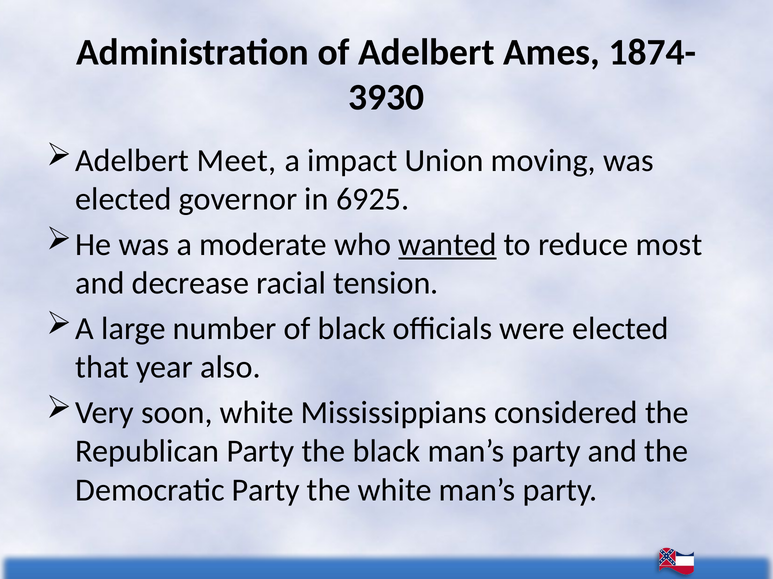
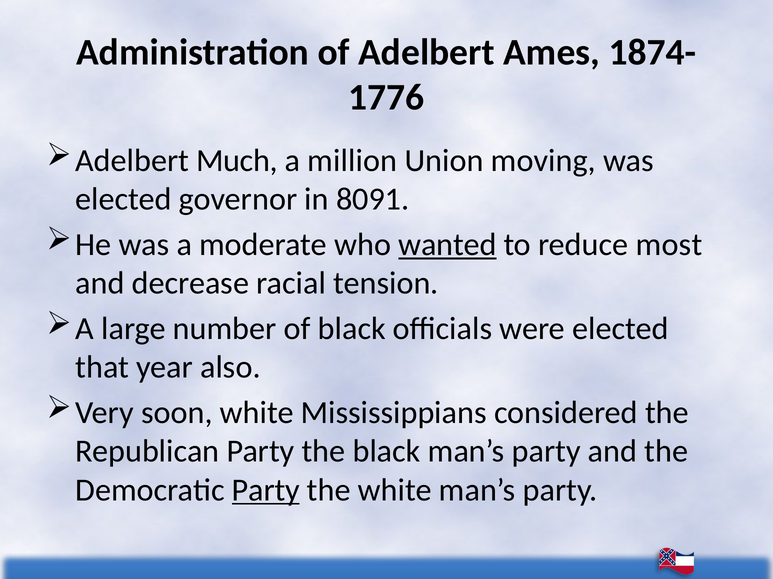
3930: 3930 -> 1776
Meet: Meet -> Much
impact: impact -> million
6925: 6925 -> 8091
Party at (266, 491) underline: none -> present
